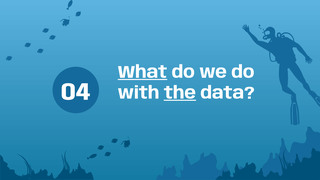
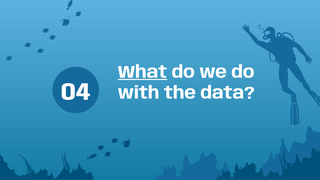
the underline: present -> none
